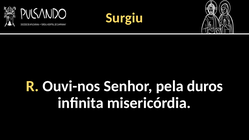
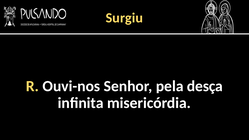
duros: duros -> desça
